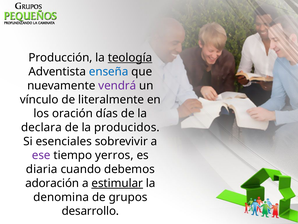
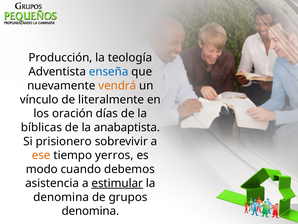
teología underline: present -> none
vendrá colour: purple -> orange
declara: declara -> bíblicas
producidos: producidos -> anabaptista
esenciales: esenciales -> prisionero
ese colour: purple -> orange
diaria: diaria -> modo
adoración: adoración -> asistencia
desarrollo at (90, 211): desarrollo -> denomina
